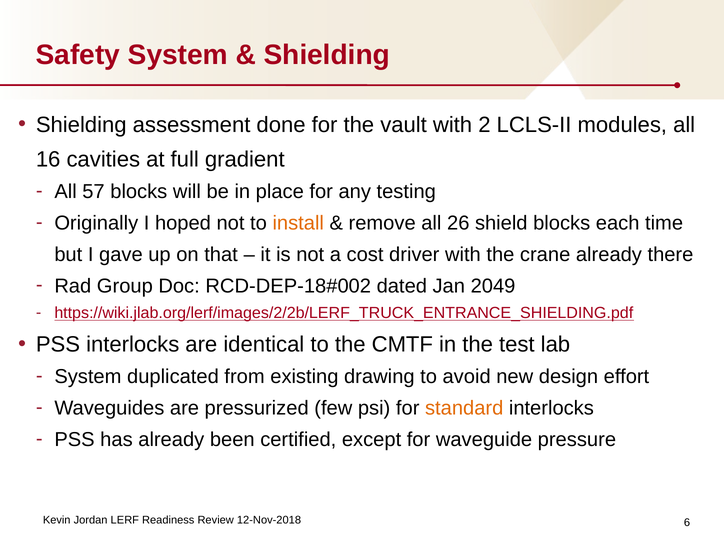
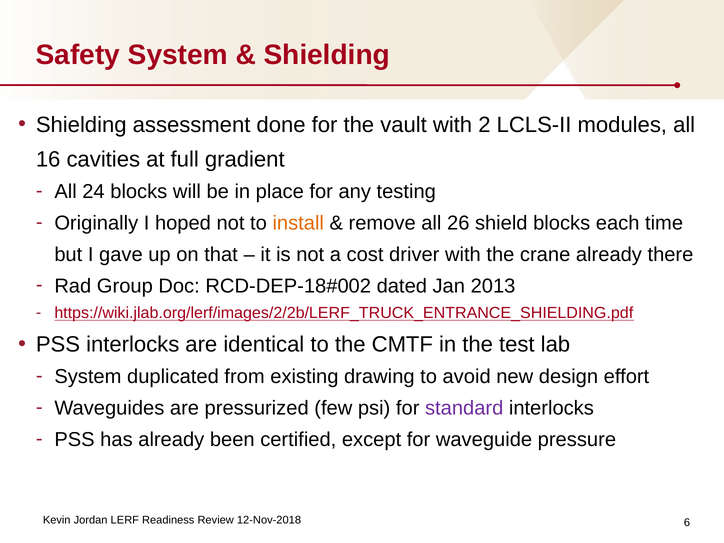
57: 57 -> 24
2049: 2049 -> 2013
standard colour: orange -> purple
